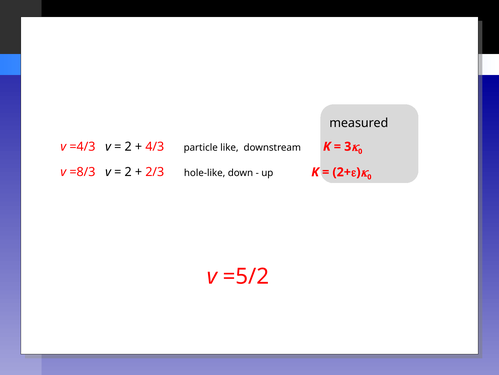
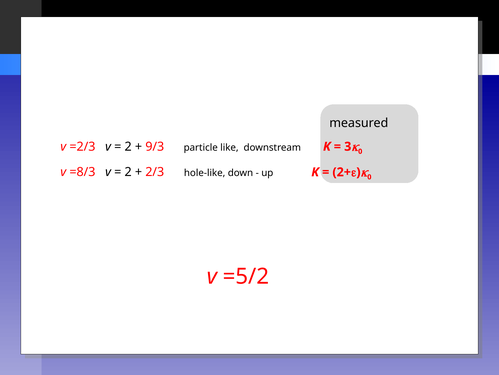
=4/3: =4/3 -> =2/3
4/3: 4/3 -> 9/3
